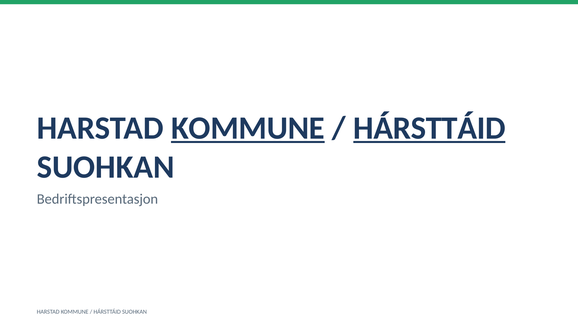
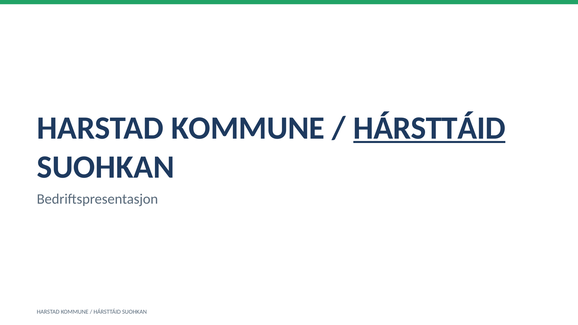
KOMMUNE at (248, 128) underline: present -> none
